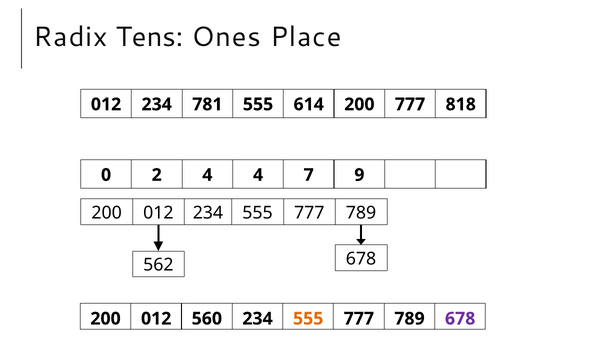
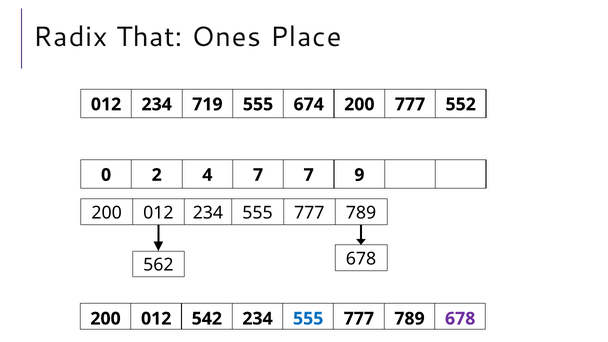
Tens: Tens -> That
781: 781 -> 719
614: 614 -> 674
818: 818 -> 552
4 4: 4 -> 7
560: 560 -> 542
555 at (308, 319) colour: orange -> blue
